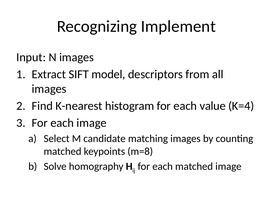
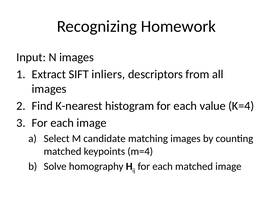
Implement: Implement -> Homework
model: model -> inliers
m=8: m=8 -> m=4
